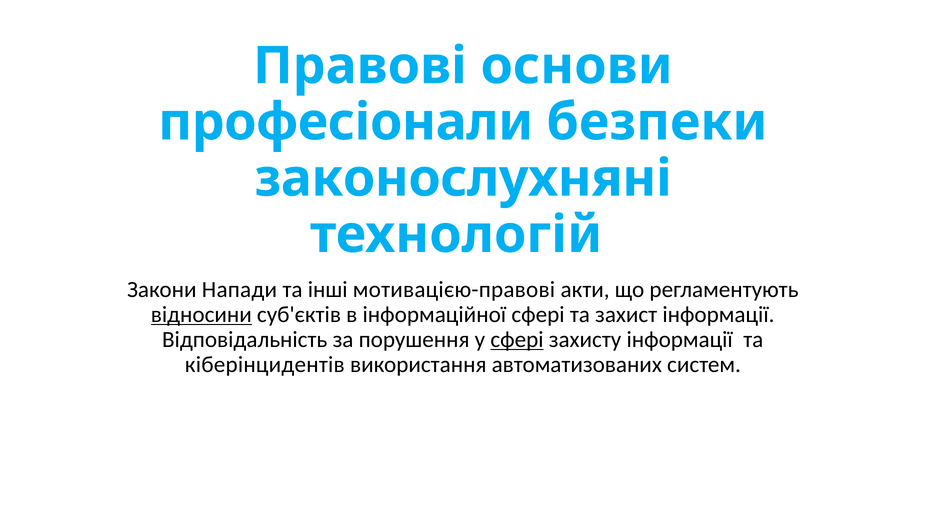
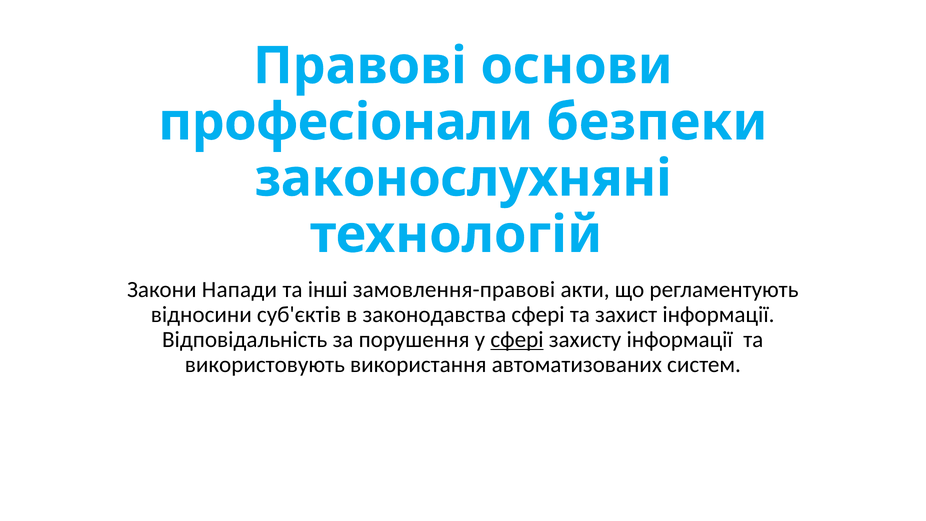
мотивацією-правові: мотивацією-правові -> замовлення-правові
відносини underline: present -> none
інформаційної: інформаційної -> законодавства
кіберінцидентів: кіберінцидентів -> використовують
